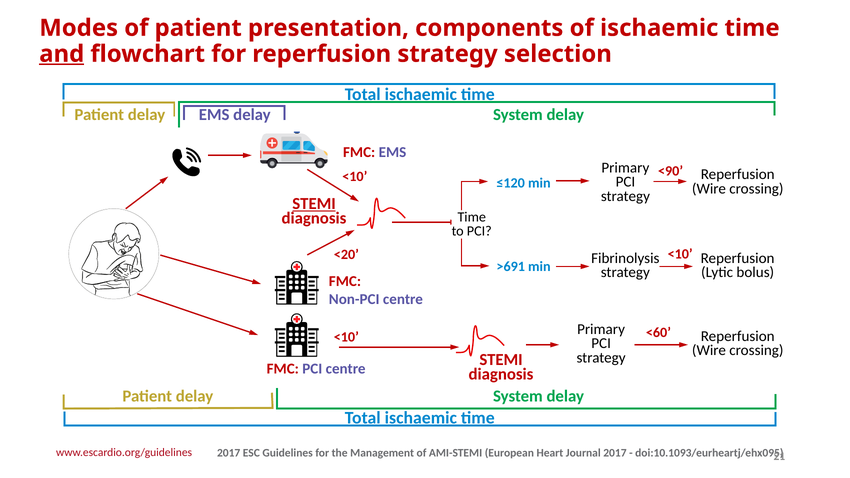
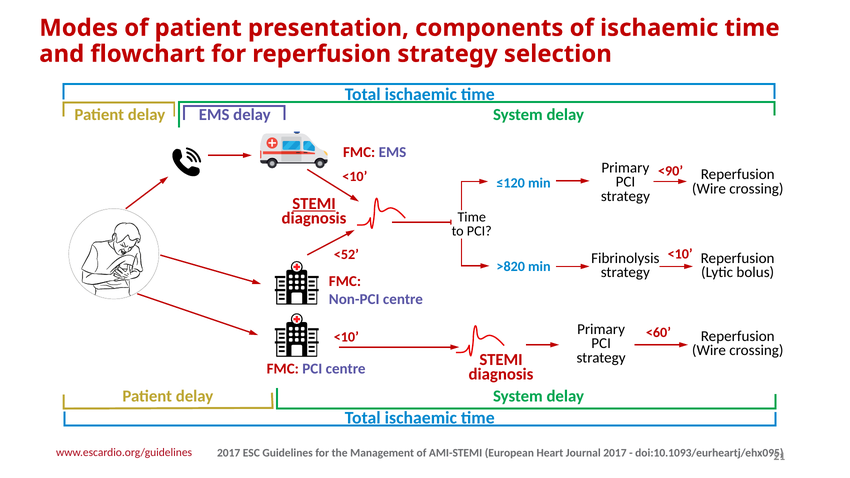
and underline: present -> none
<20: <20 -> <52
>691: >691 -> >820
